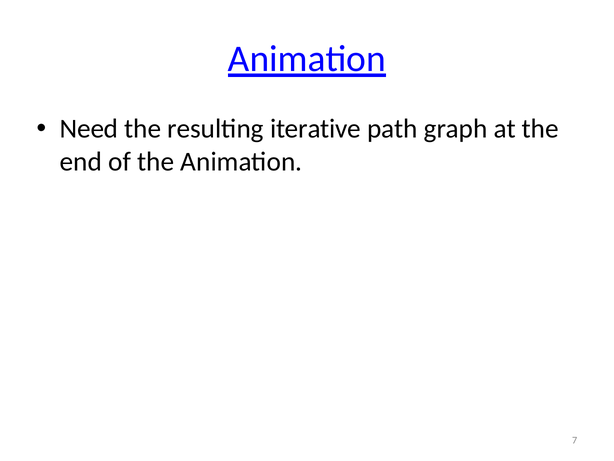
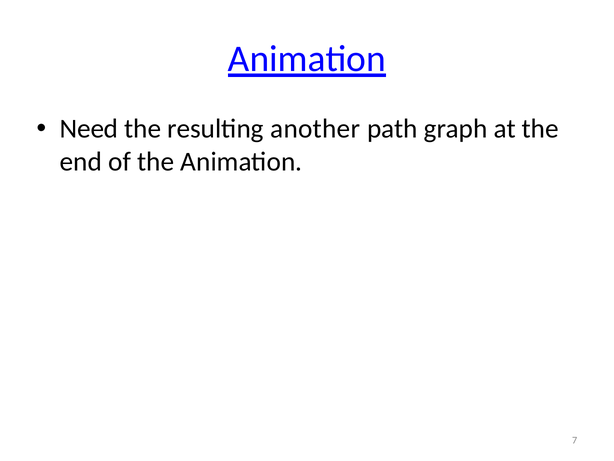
iterative: iterative -> another
